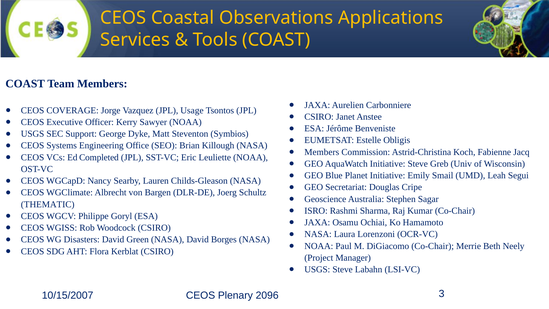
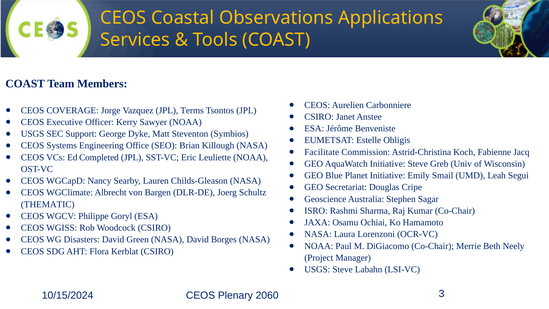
JAXA at (317, 105): JAXA -> CEOS
Usage: Usage -> Terms
Members at (322, 152): Members -> Facilitate
10/15/2007: 10/15/2007 -> 10/15/2024
2096: 2096 -> 2060
